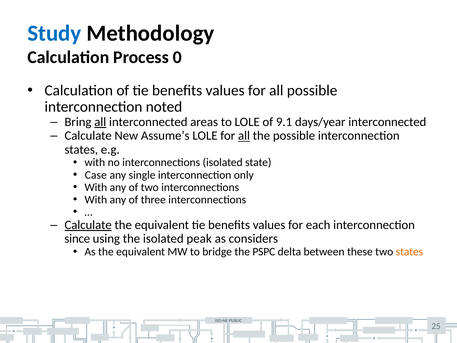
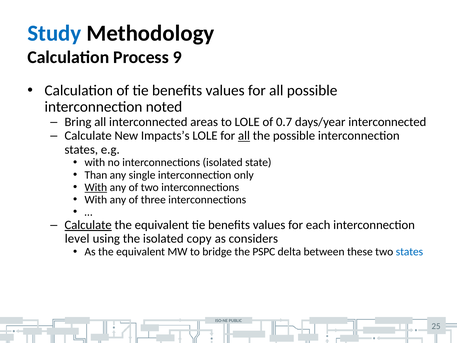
0: 0 -> 9
all at (100, 122) underline: present -> none
9.1: 9.1 -> 0.7
Assume’s: Assume’s -> Impacts’s
Case: Case -> Than
With at (96, 187) underline: none -> present
since: since -> level
peak: peak -> copy
states at (409, 252) colour: orange -> blue
